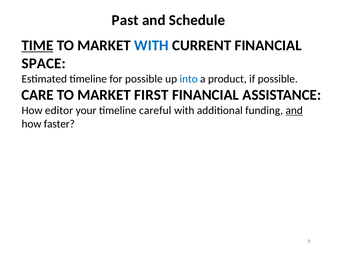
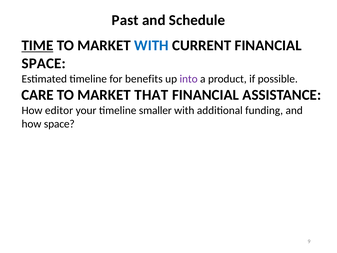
for possible: possible -> benefits
into colour: blue -> purple
FIRST: FIRST -> THAT
careful: careful -> smaller
and at (294, 110) underline: present -> none
how faster: faster -> space
